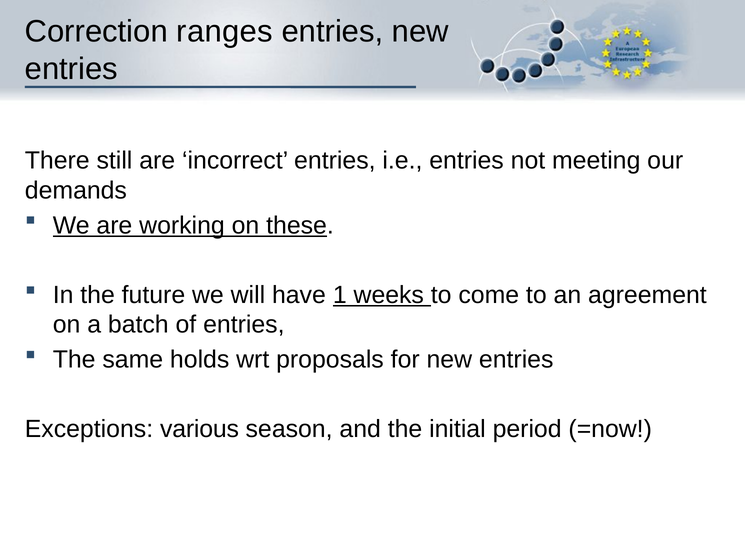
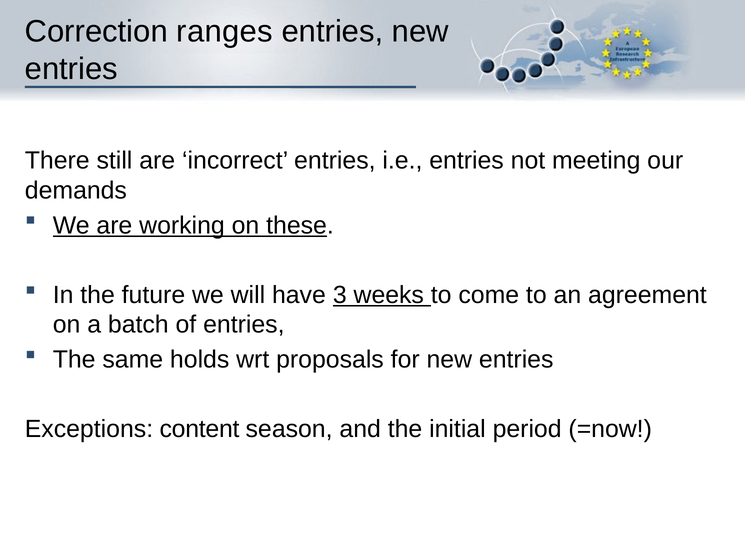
1: 1 -> 3
various: various -> content
